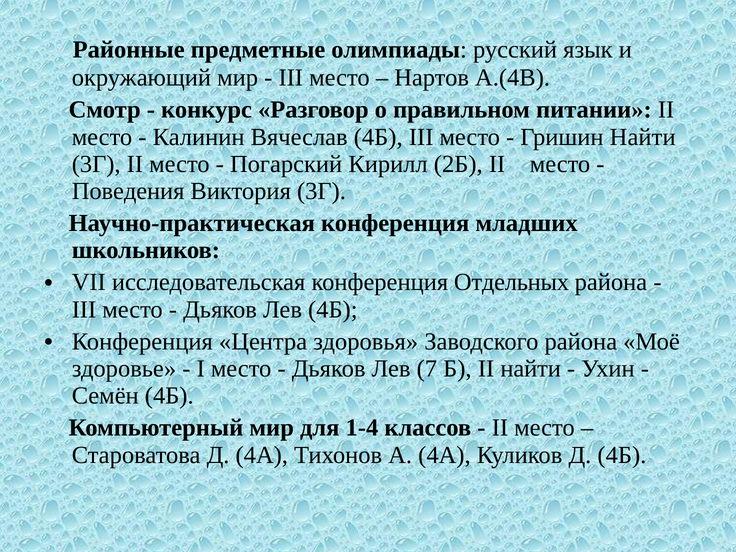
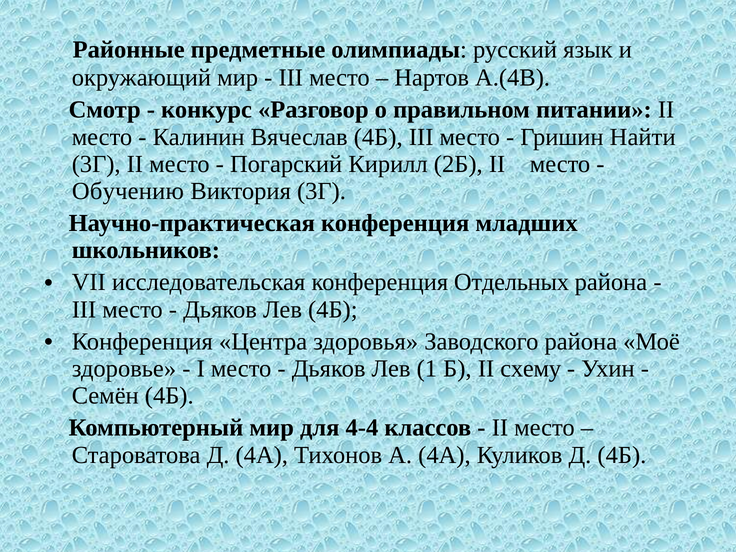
Поведения: Поведения -> Обучению
7: 7 -> 1
II найти: найти -> схему
1-4: 1-4 -> 4-4
